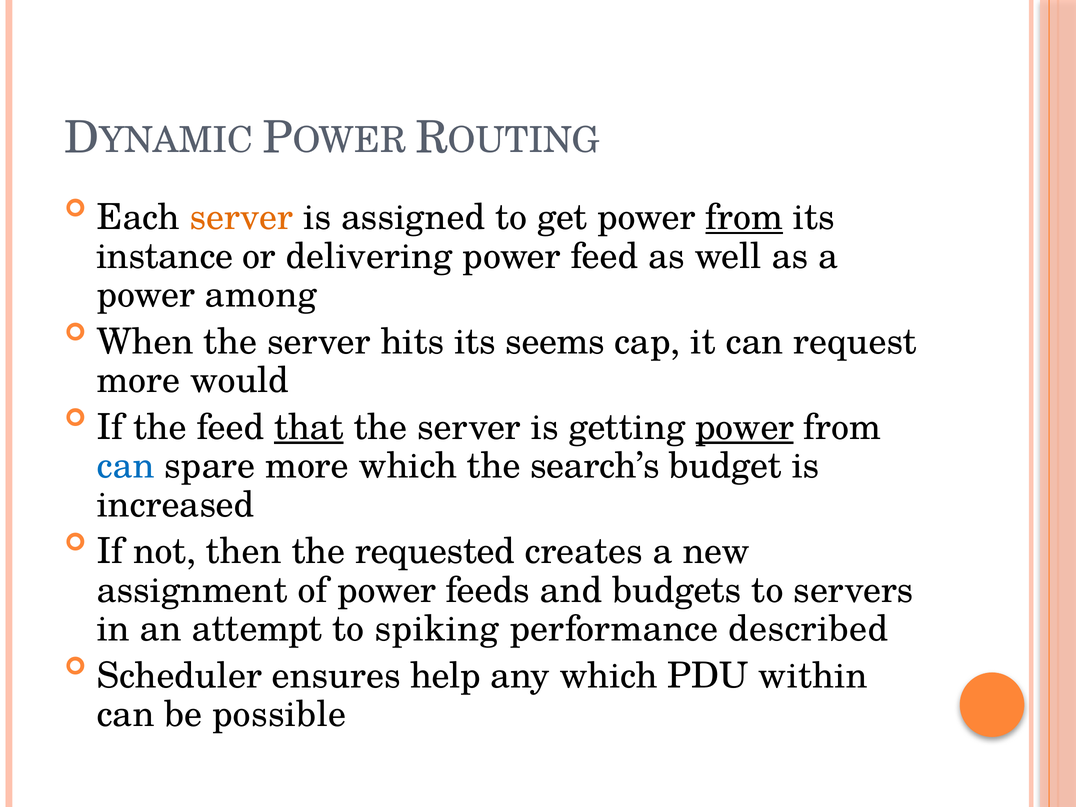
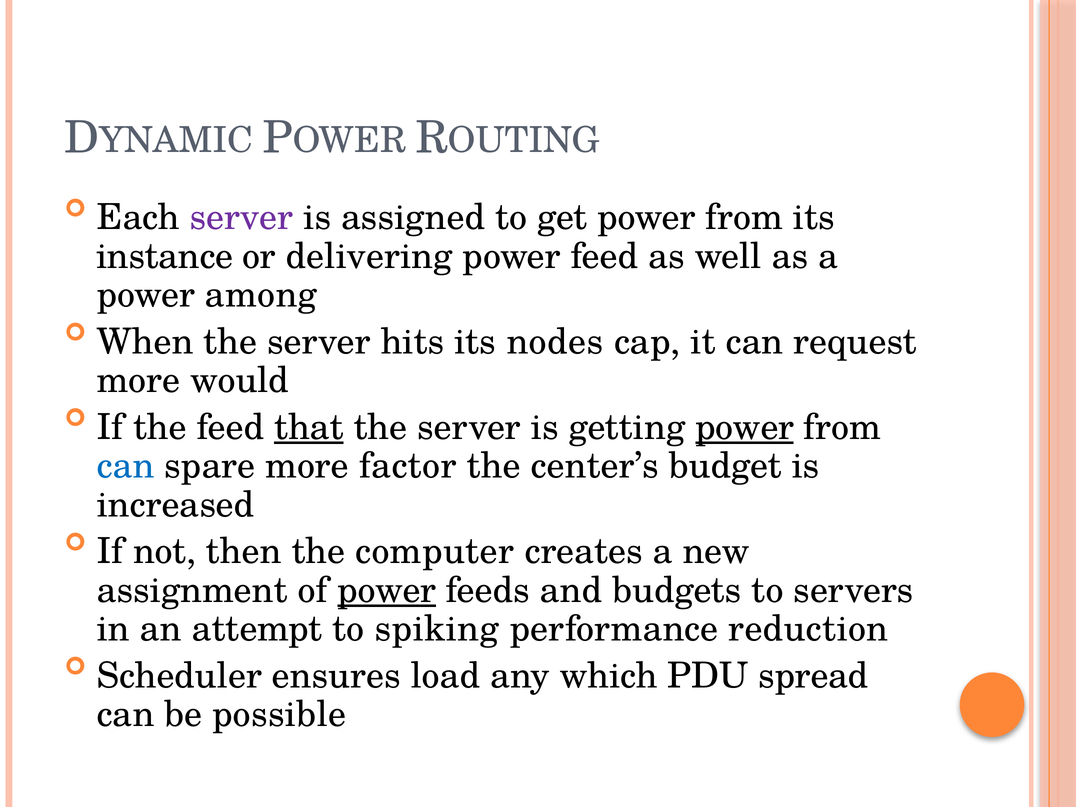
server at (242, 218) colour: orange -> purple
from at (744, 218) underline: present -> none
seems: seems -> nodes
more which: which -> factor
search’s: search’s -> center’s
requested: requested -> computer
power at (387, 590) underline: none -> present
described: described -> reduction
help: help -> load
within: within -> spread
